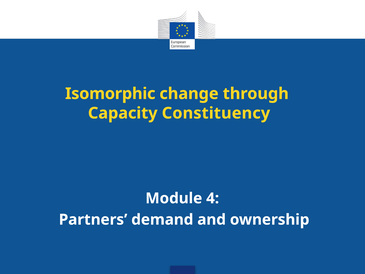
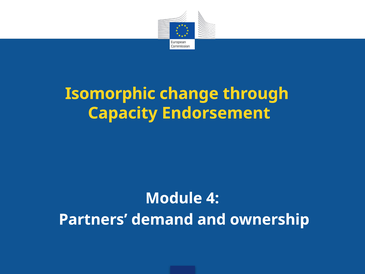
Constituency: Constituency -> Endorsement
